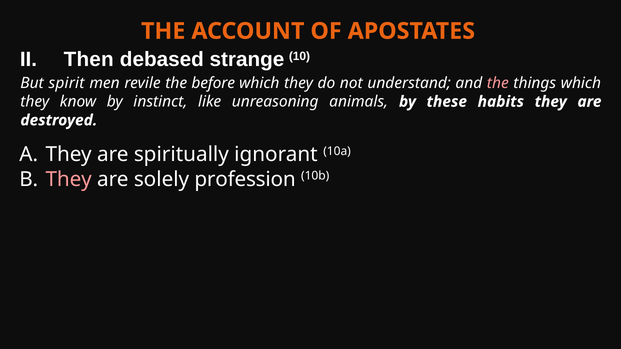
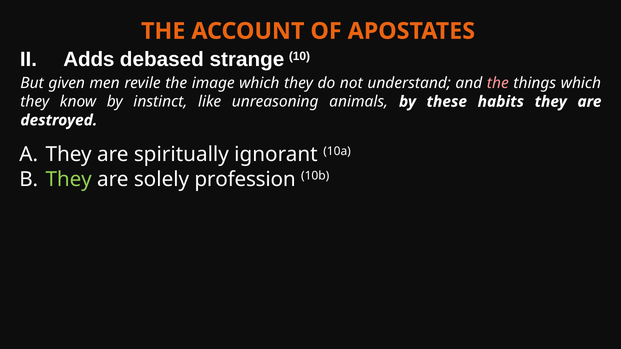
Then: Then -> Adds
spirit: spirit -> given
before: before -> image
They at (69, 179) colour: pink -> light green
